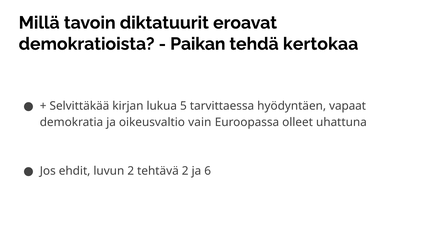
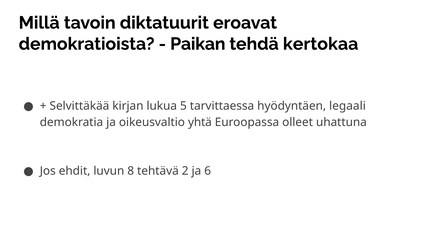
vapaat: vapaat -> legaali
vain: vain -> yhtä
luvun 2: 2 -> 8
